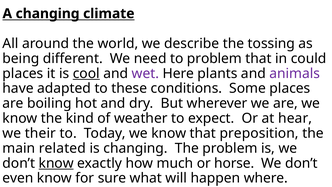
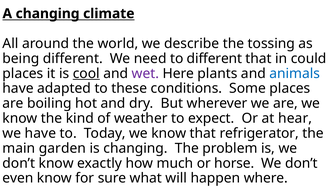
to problem: problem -> different
animals colour: purple -> blue
we their: their -> have
preposition: preposition -> refrigerator
related: related -> garden
know at (56, 163) underline: present -> none
